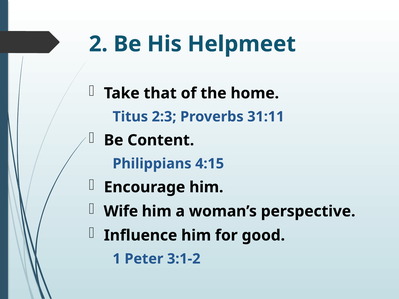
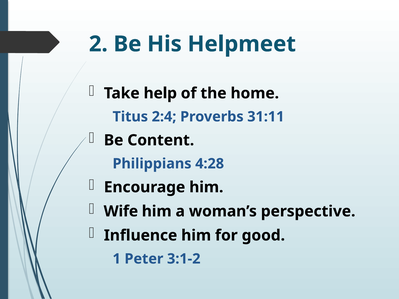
that: that -> help
2:3: 2:3 -> 2:4
4:15: 4:15 -> 4:28
